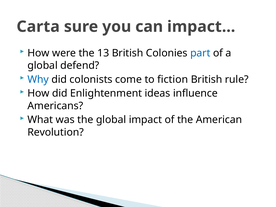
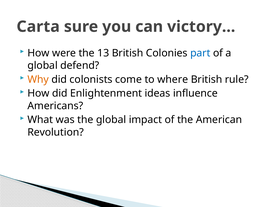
impact…: impact… -> victory…
Why colour: blue -> orange
fiction: fiction -> where
